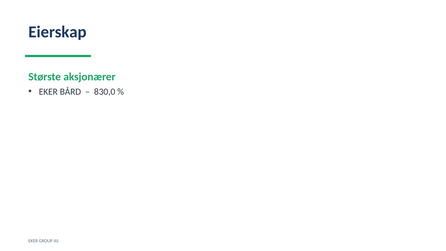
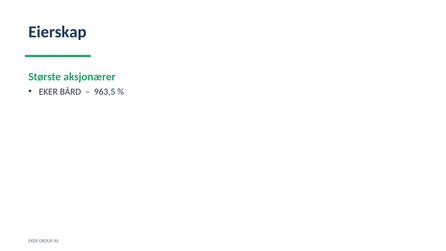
830,0: 830,0 -> 963,5
